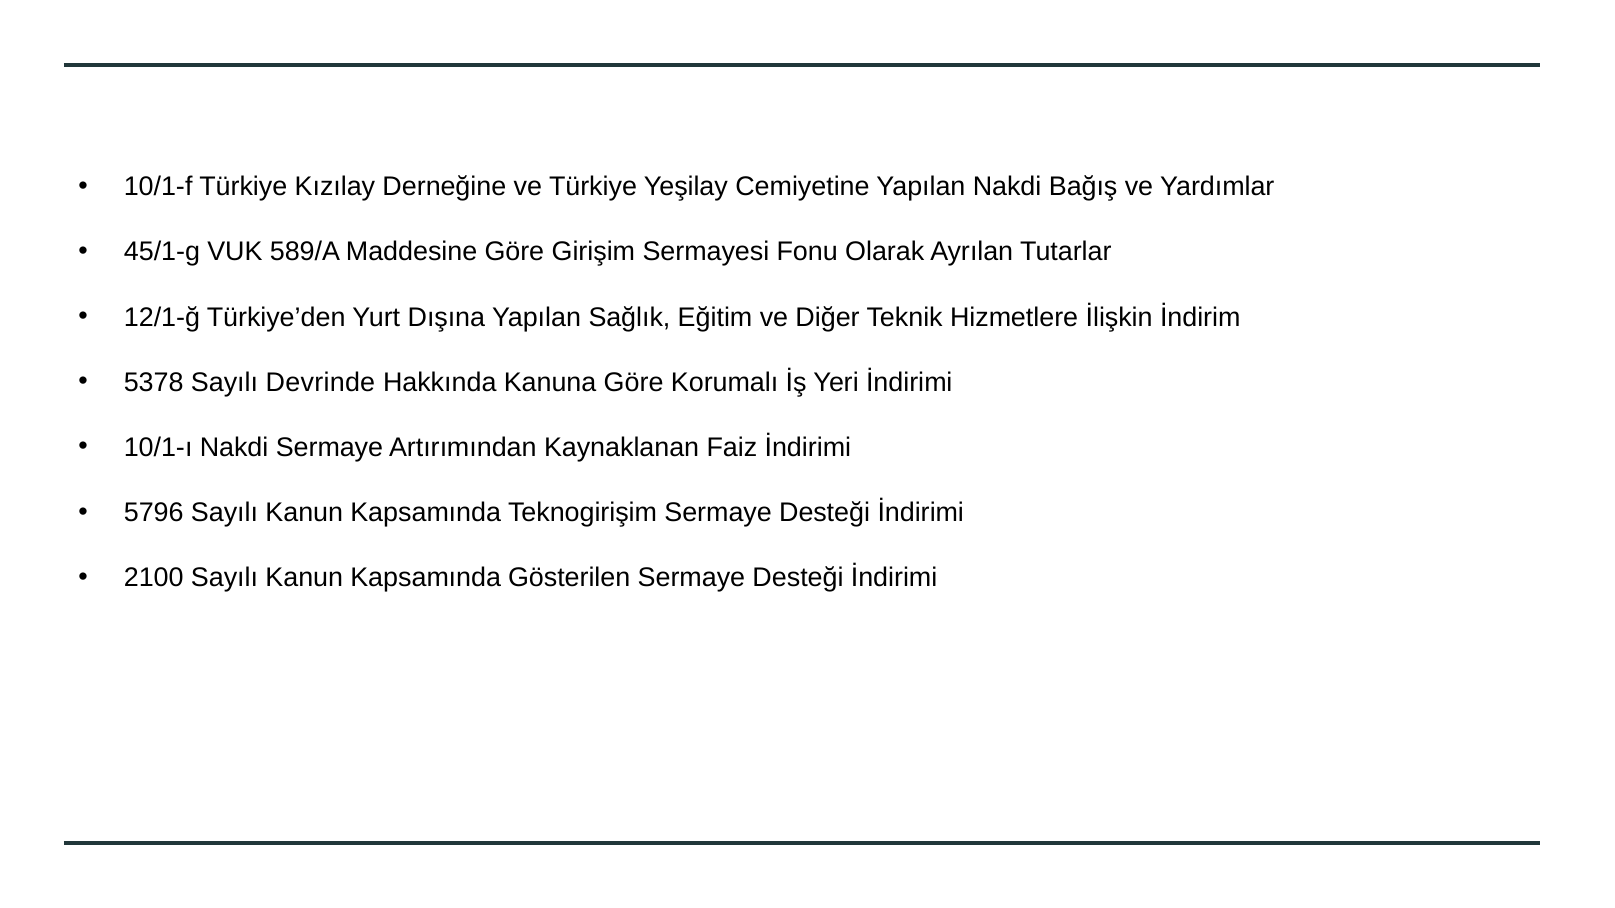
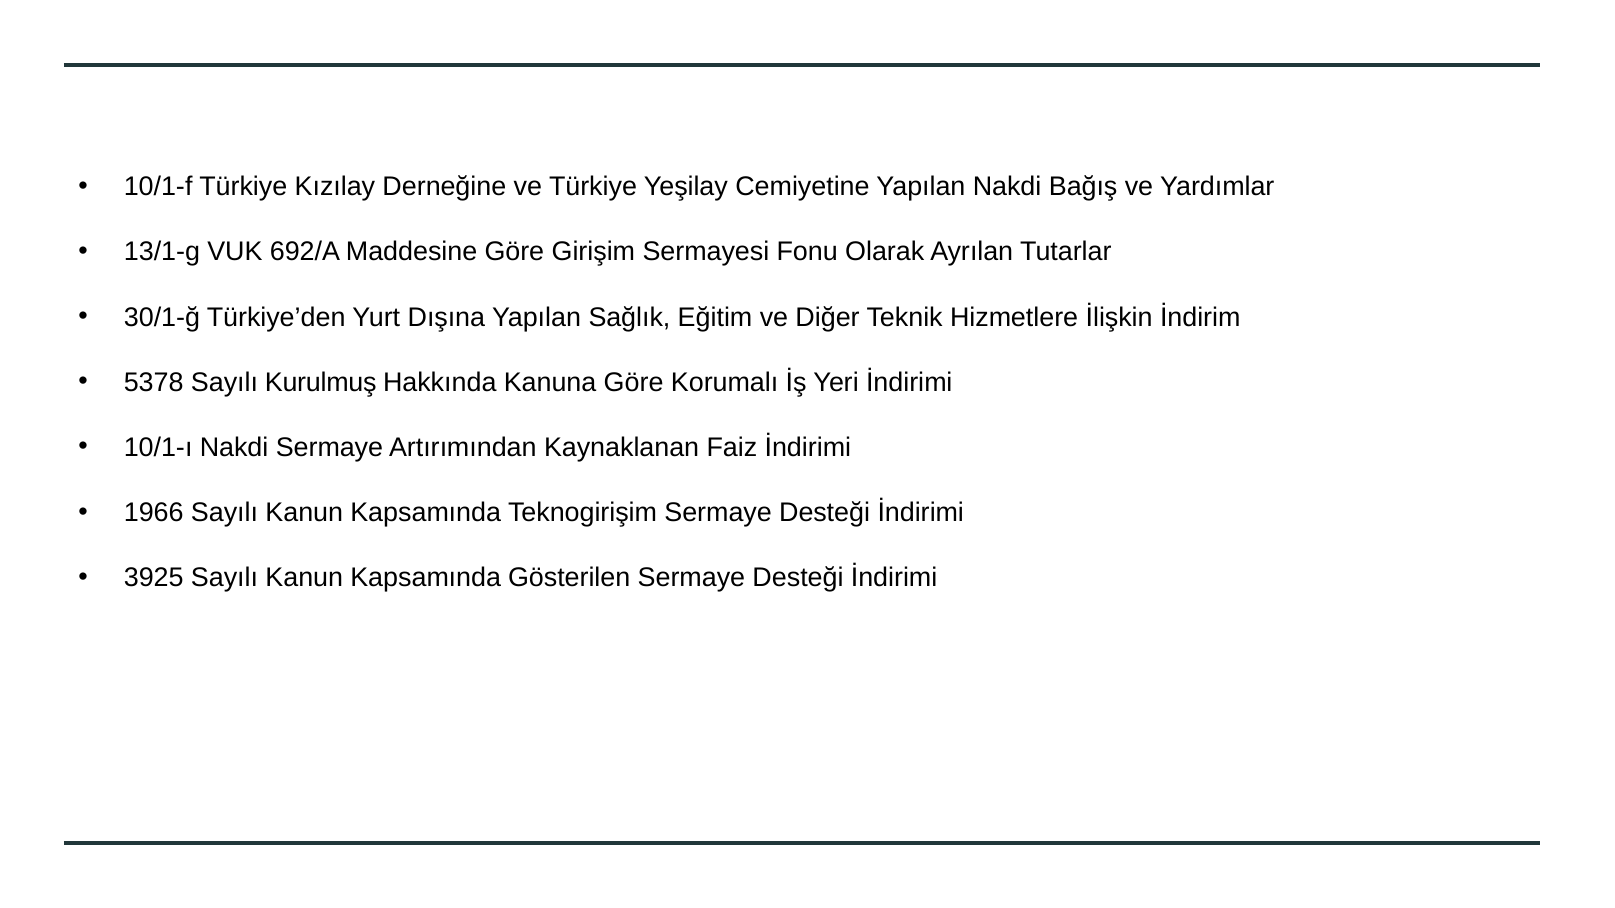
45/1-g: 45/1-g -> 13/1-g
589/A: 589/A -> 692/A
12/1-ğ: 12/1-ğ -> 30/1-ğ
Devrinde: Devrinde -> Kurulmuş
5796: 5796 -> 1966
2100: 2100 -> 3925
